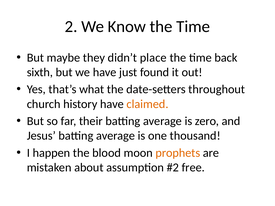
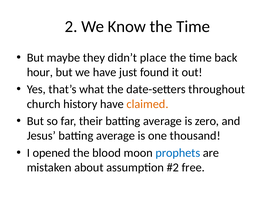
sixth: sixth -> hour
happen: happen -> opened
prophets colour: orange -> blue
